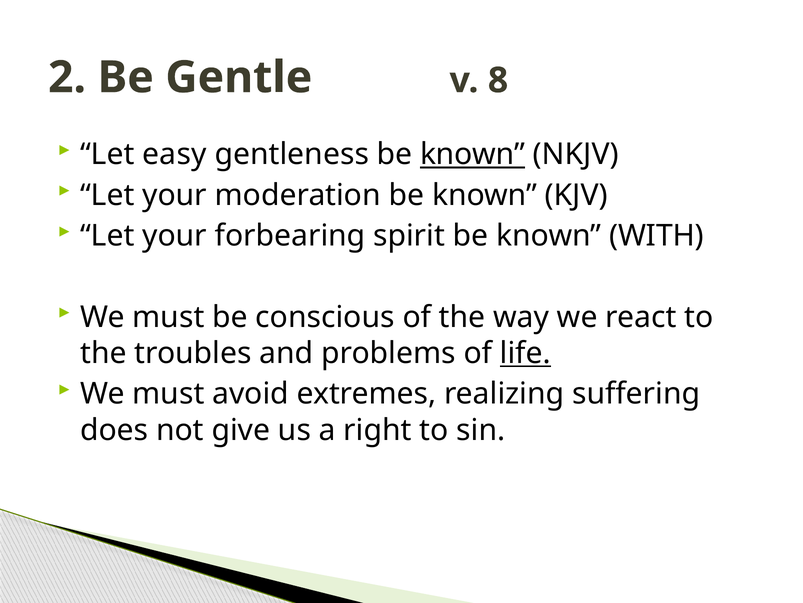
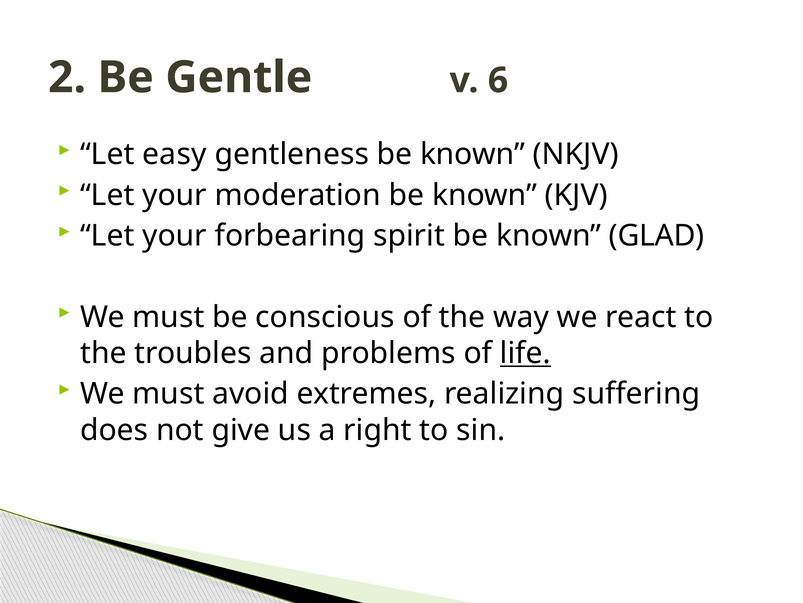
8: 8 -> 6
known at (473, 154) underline: present -> none
WITH: WITH -> GLAD
